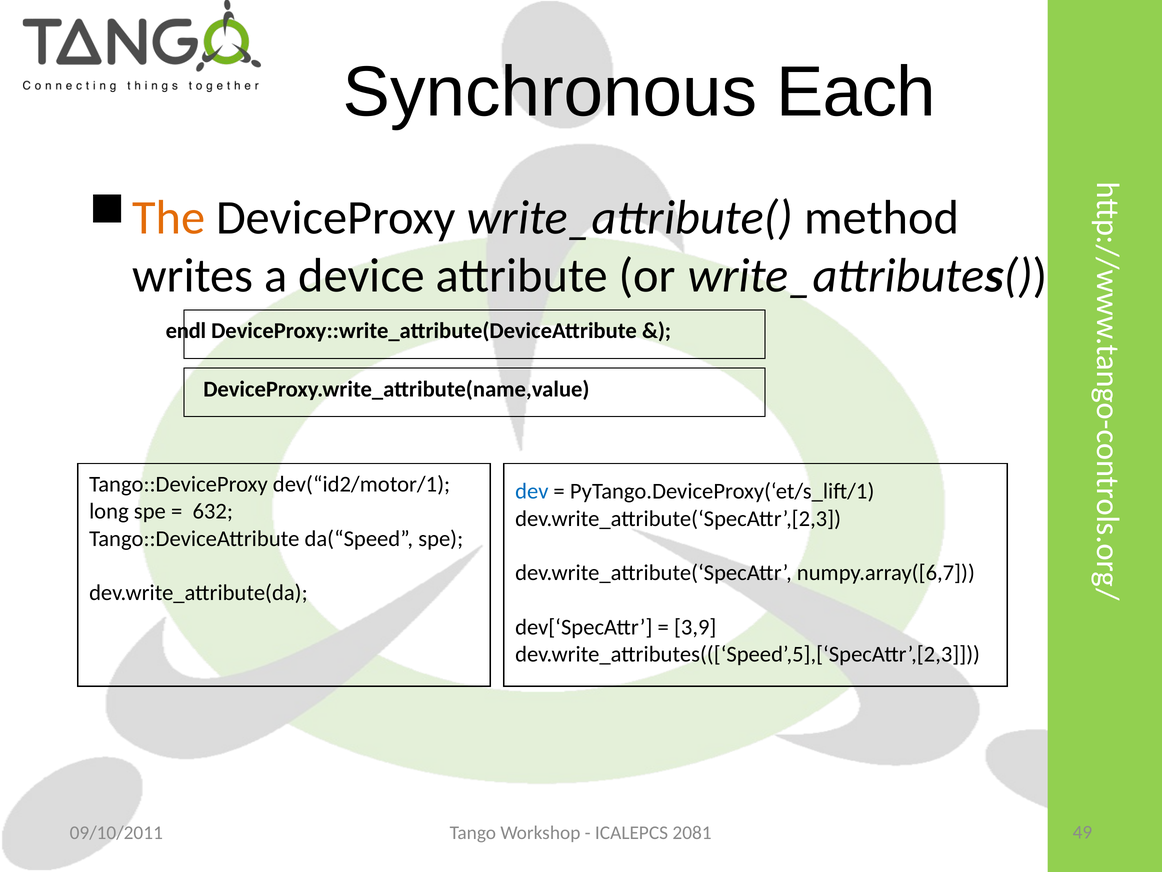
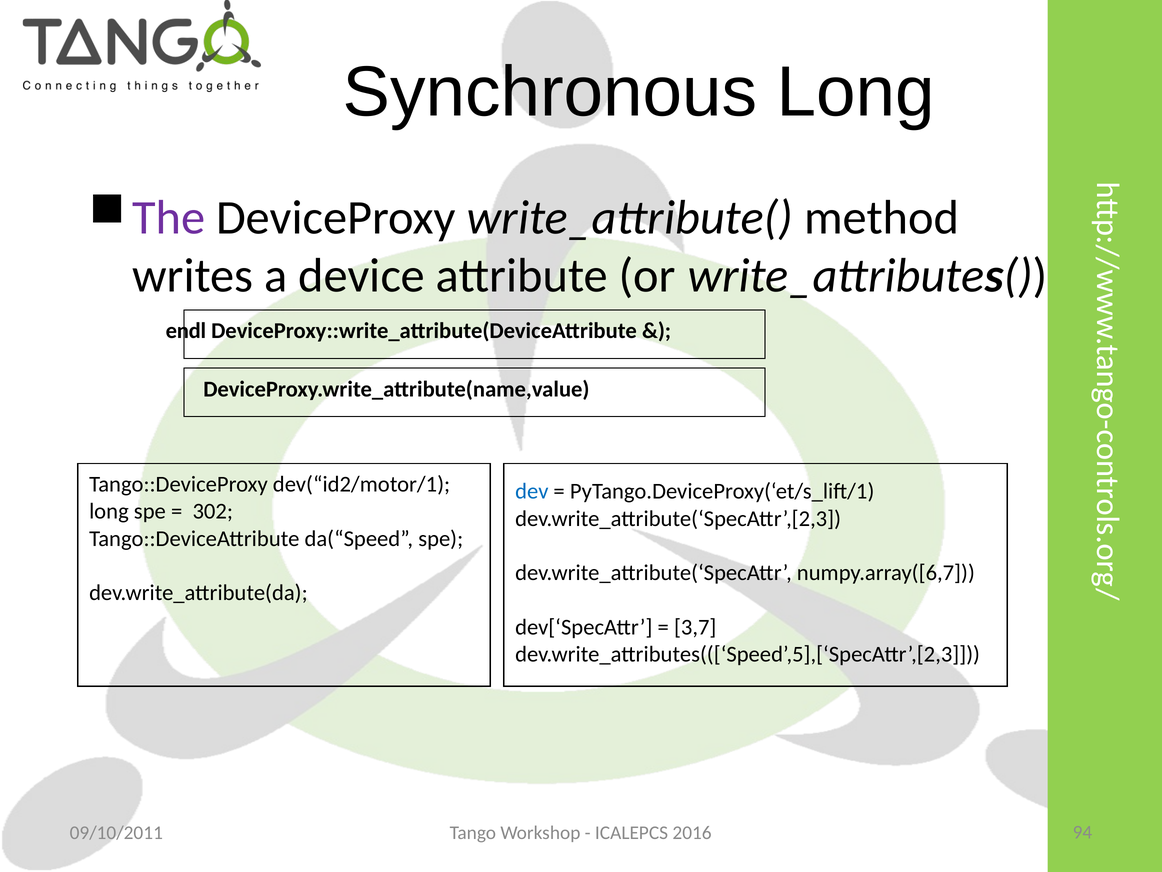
Synchronous Each: Each -> Long
The colour: orange -> purple
632: 632 -> 302
3,9: 3,9 -> 3,7
2081: 2081 -> 2016
49: 49 -> 94
